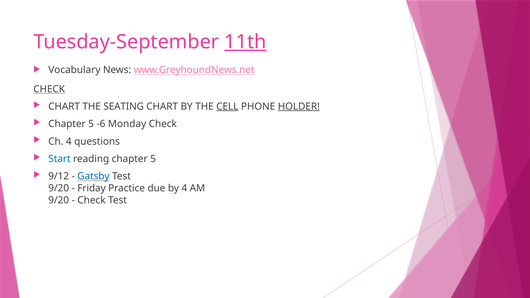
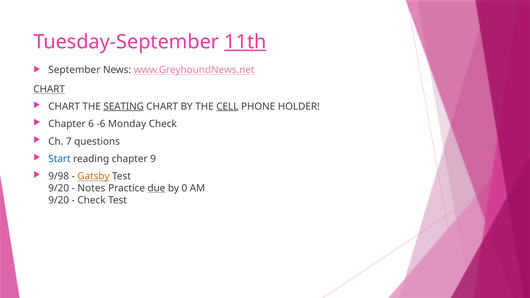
Vocabulary: Vocabulary -> September
CHECK at (49, 89): CHECK -> CHART
SEATING underline: none -> present
HOLDER underline: present -> none
5 at (91, 124): 5 -> 6
Ch 4: 4 -> 7
reading chapter 5: 5 -> 9
9/12: 9/12 -> 9/98
Gatsby colour: blue -> orange
Friday: Friday -> Notes
due underline: none -> present
by 4: 4 -> 0
